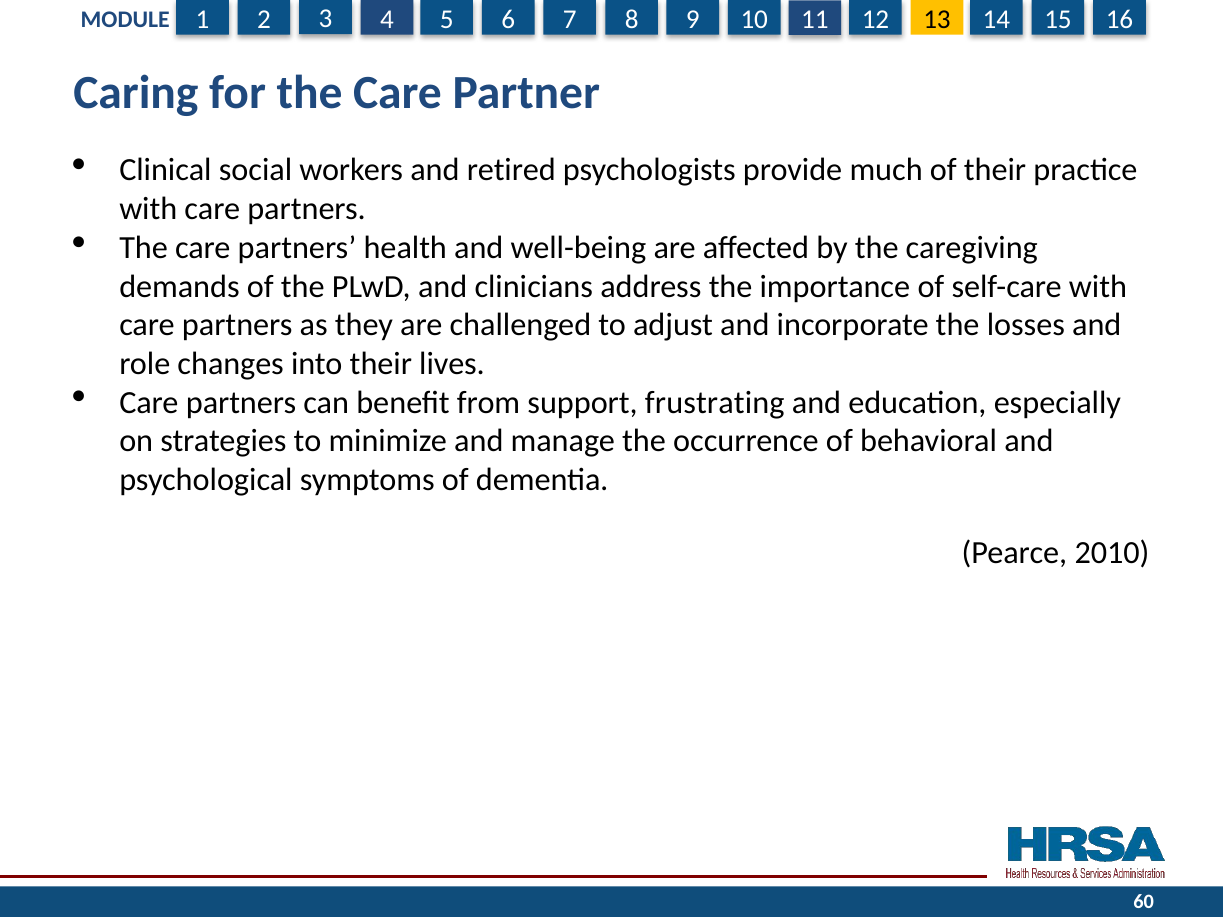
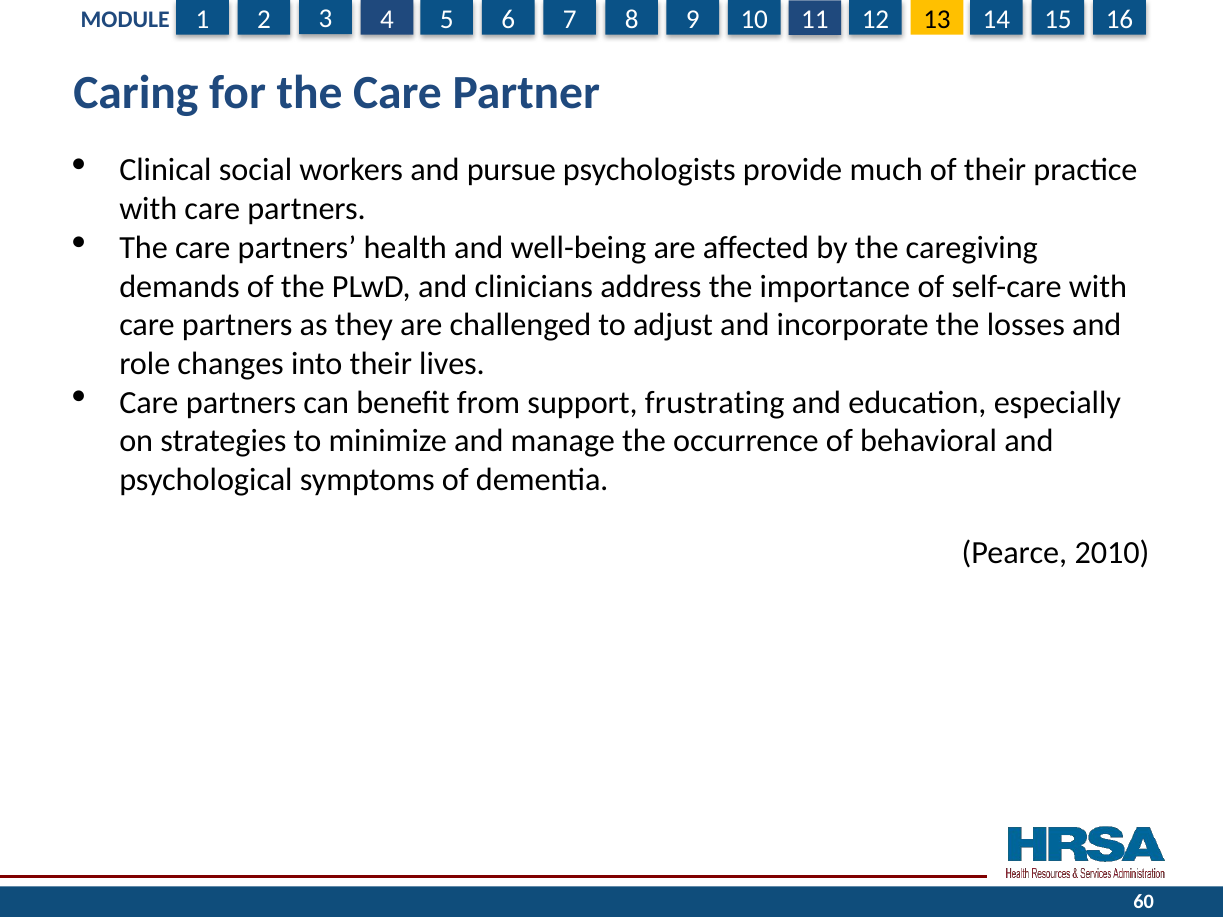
retired: retired -> pursue
